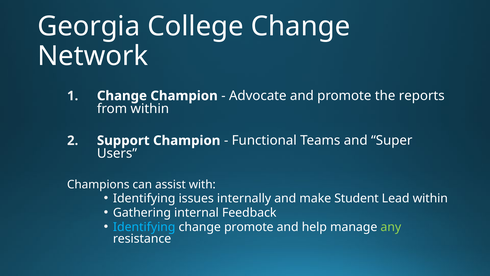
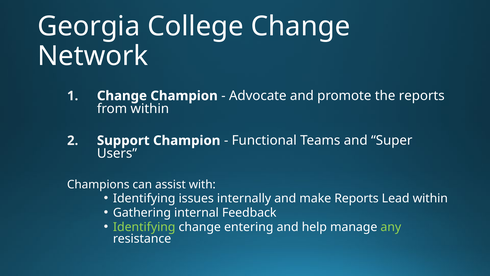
make Student: Student -> Reports
Identifying at (144, 227) colour: light blue -> light green
change promote: promote -> entering
